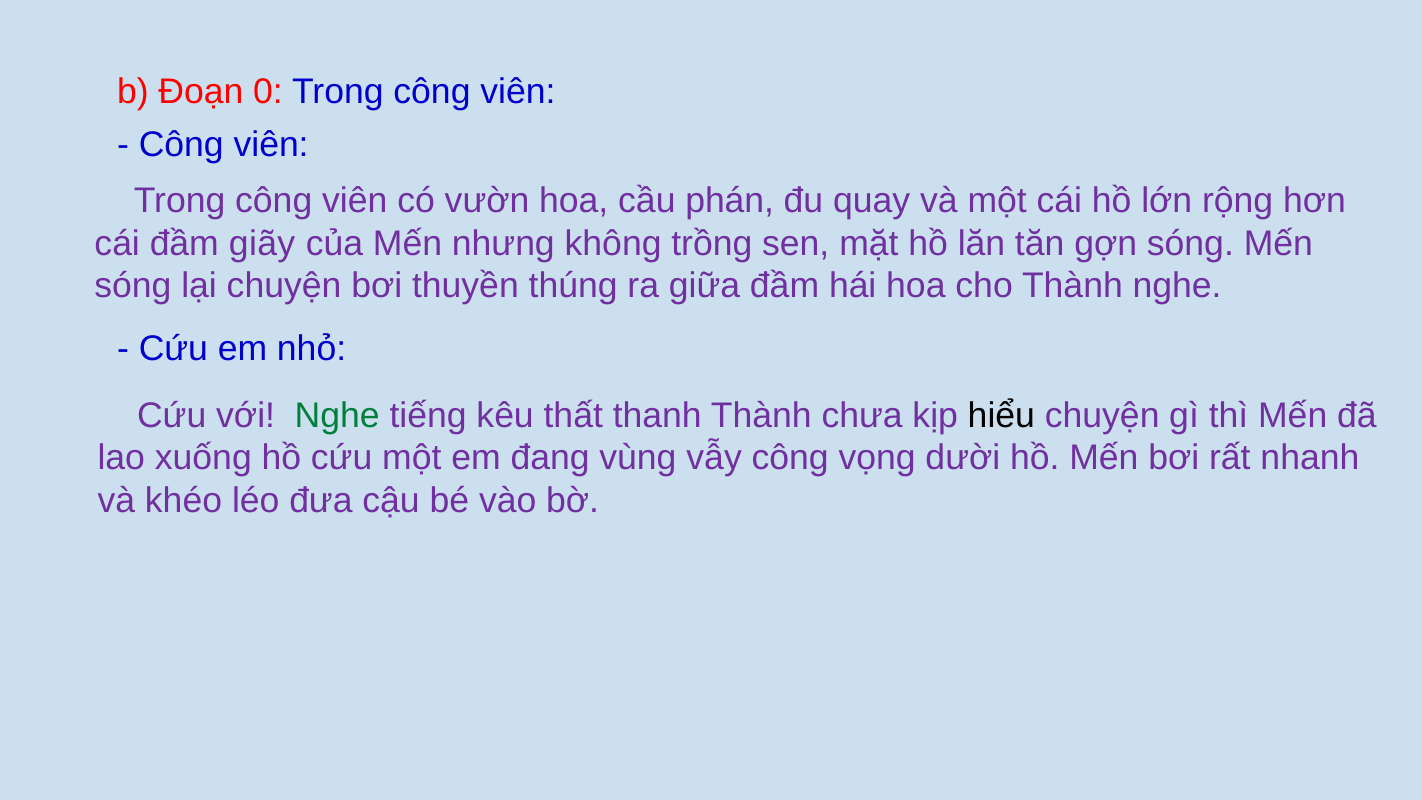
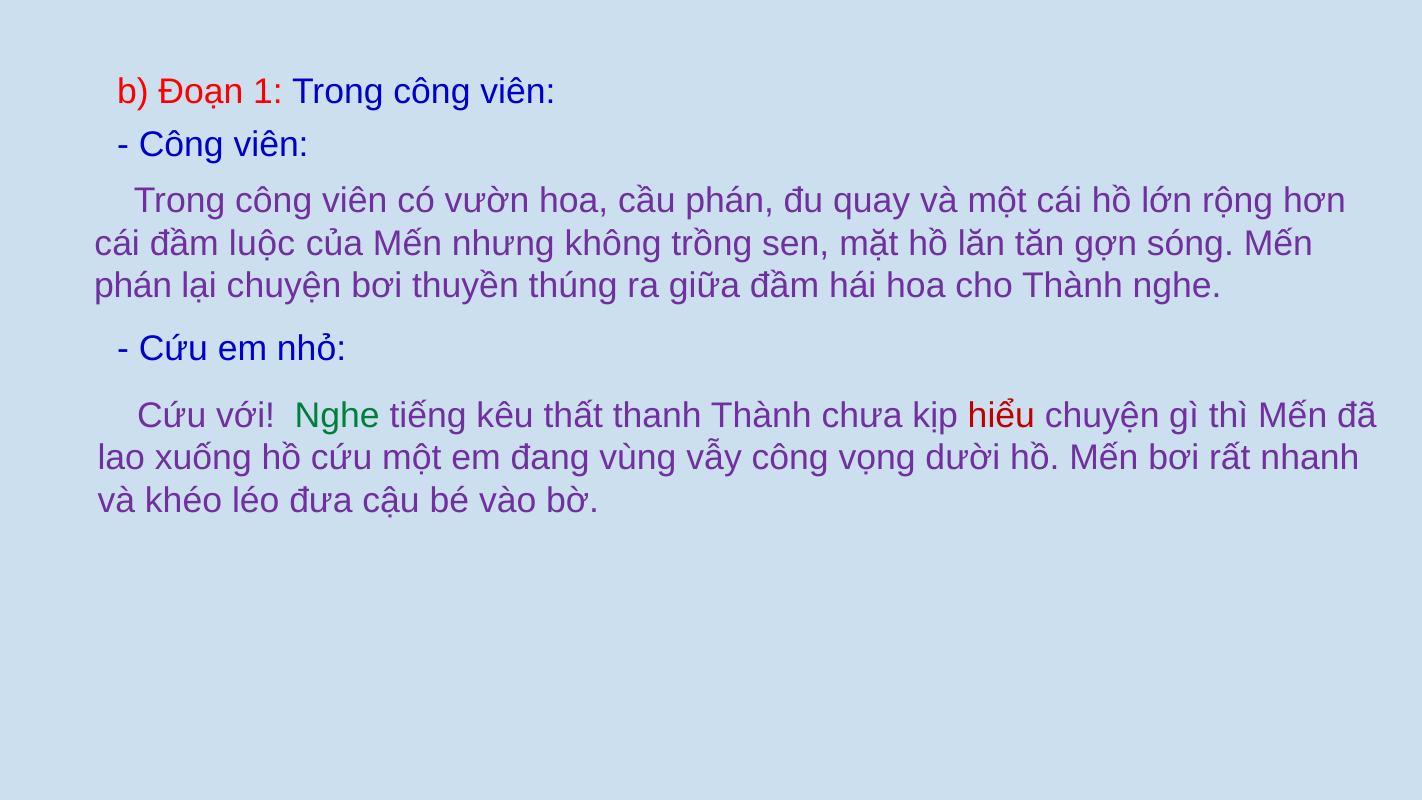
0: 0 -> 1
giãy: giãy -> luộc
sóng at (133, 286): sóng -> phán
hiểu colour: black -> red
